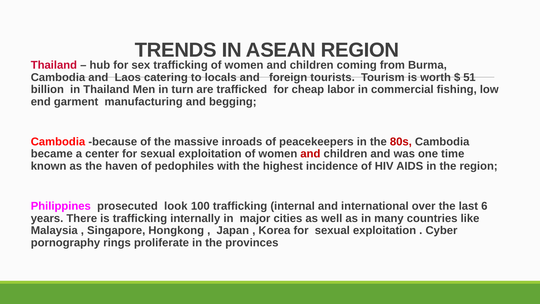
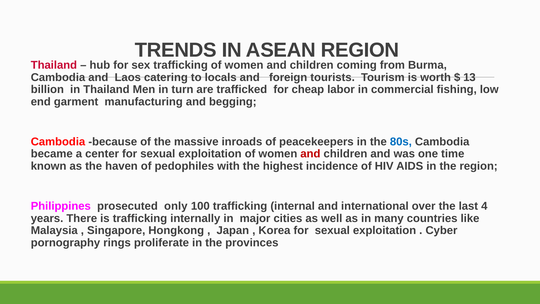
51: 51 -> 13
80s colour: red -> blue
look: look -> only
6: 6 -> 4
